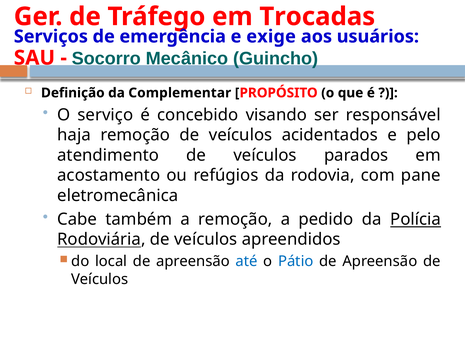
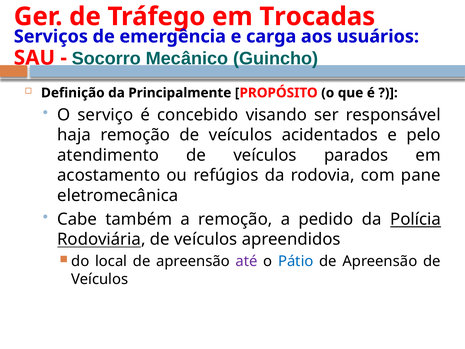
exige: exige -> carga
Complementar: Complementar -> Principalmente
até colour: blue -> purple
